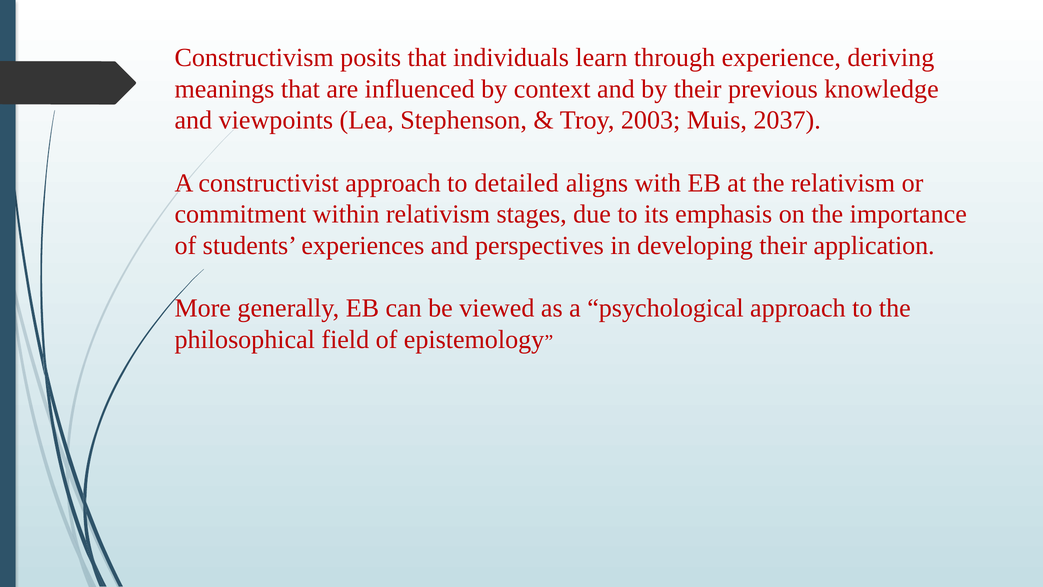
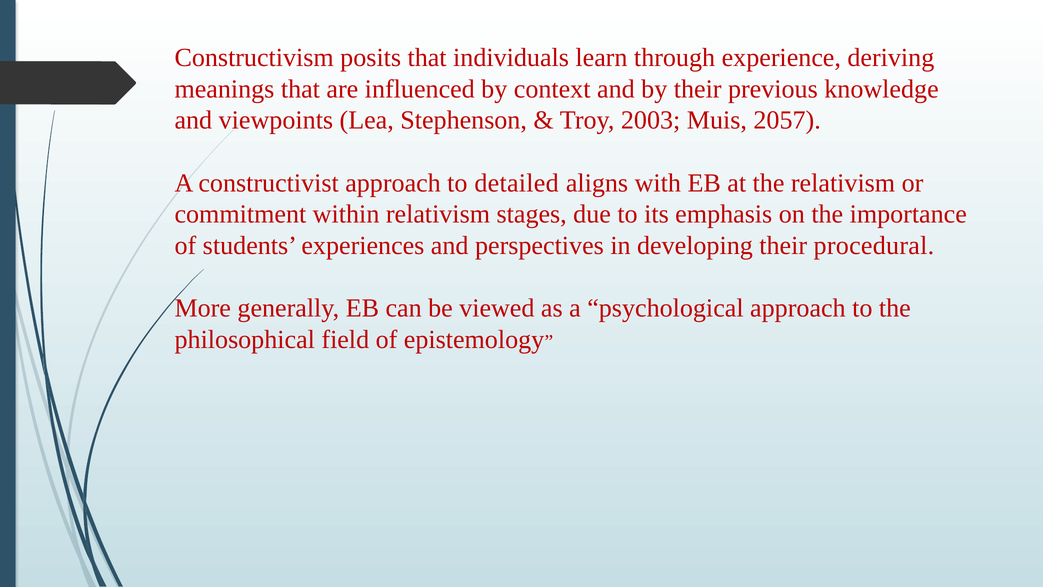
2037: 2037 -> 2057
application: application -> procedural
